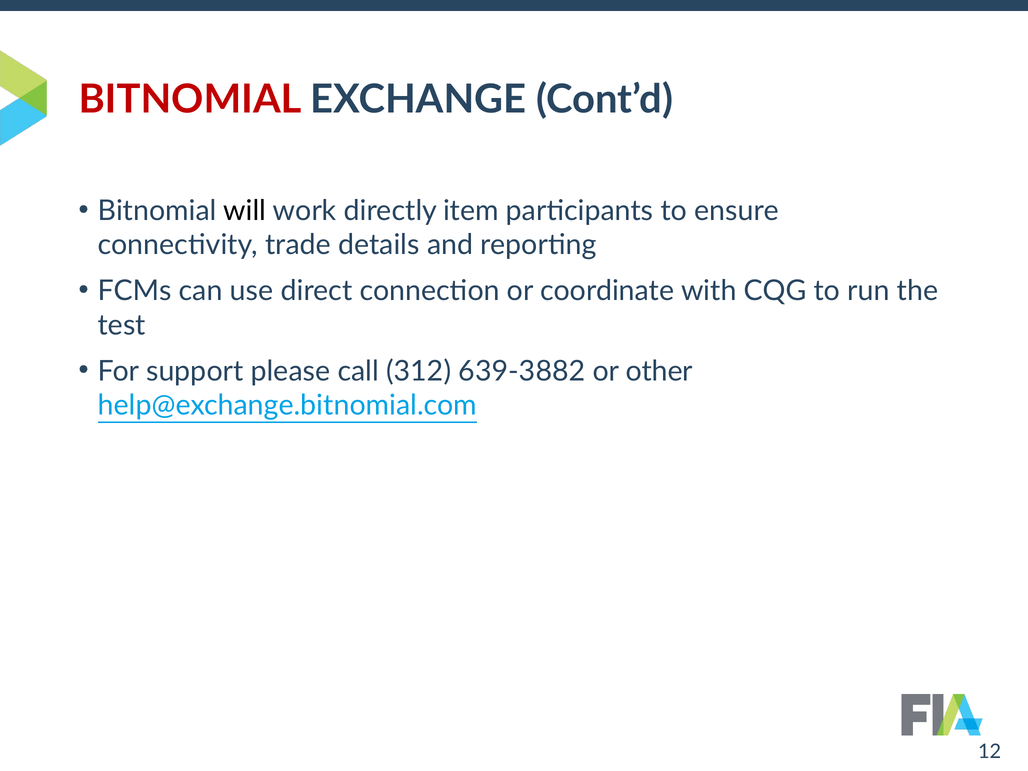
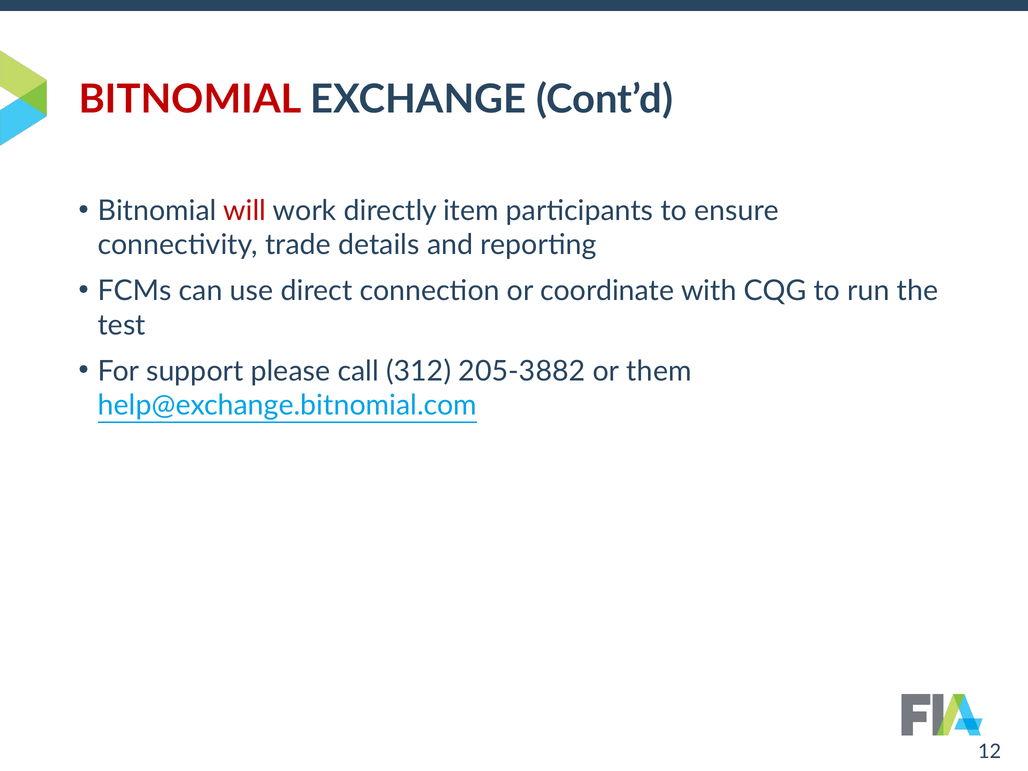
will colour: black -> red
639-3882: 639-3882 -> 205-3882
other: other -> them
